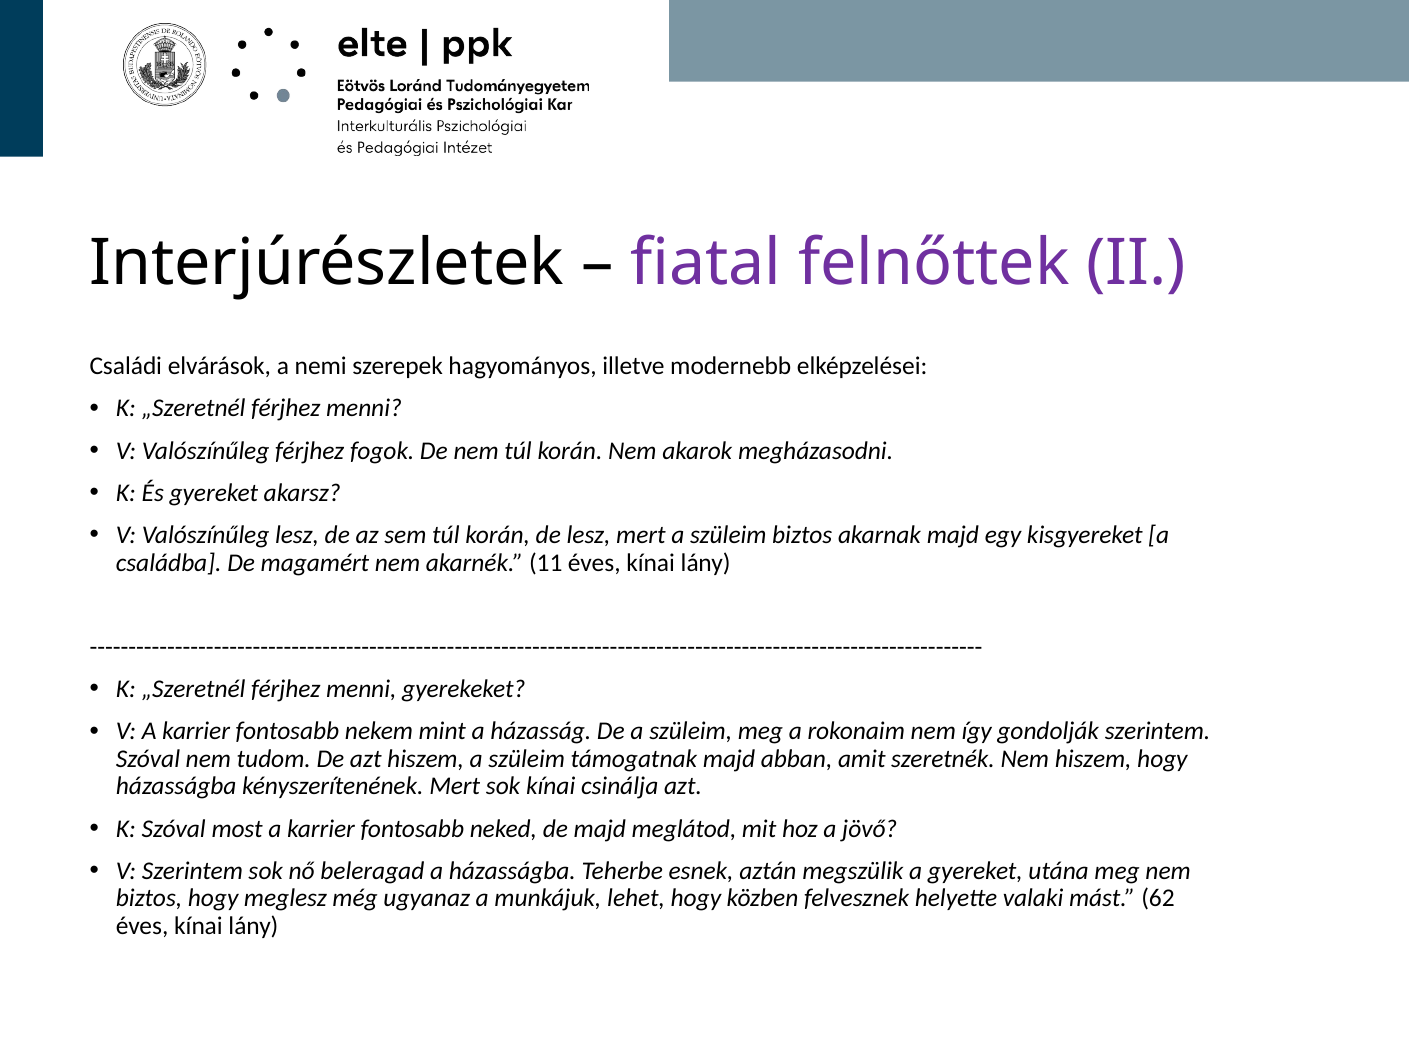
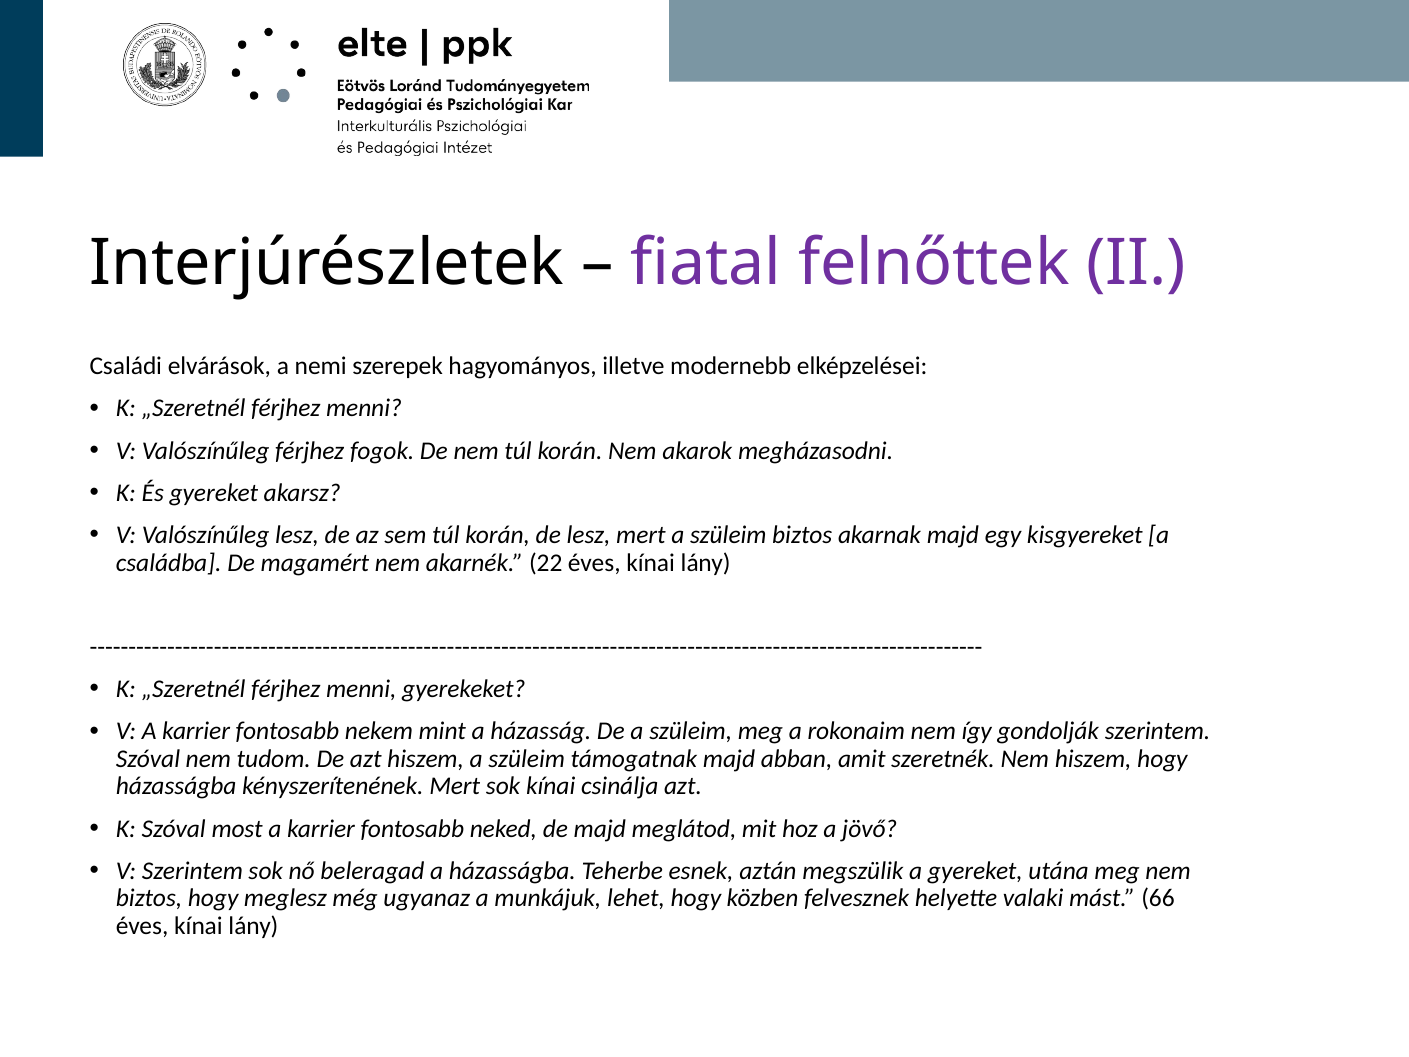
11: 11 -> 22
62: 62 -> 66
